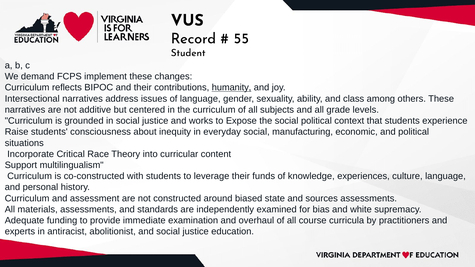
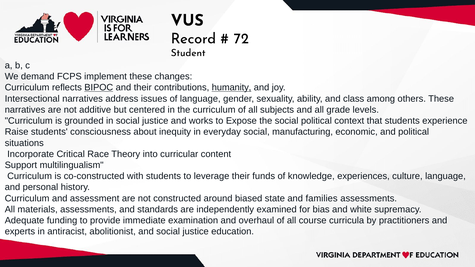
55: 55 -> 72
BIPOC underline: none -> present
sources: sources -> families
